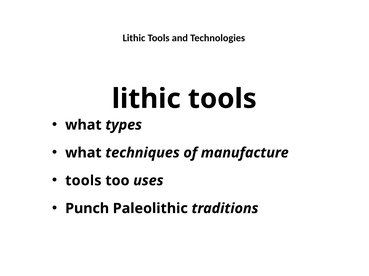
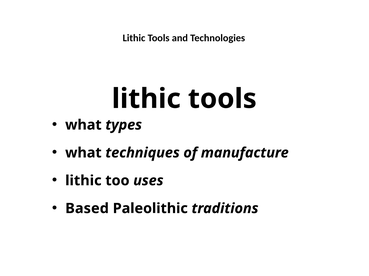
tools at (83, 181): tools -> lithic
Punch: Punch -> Based
